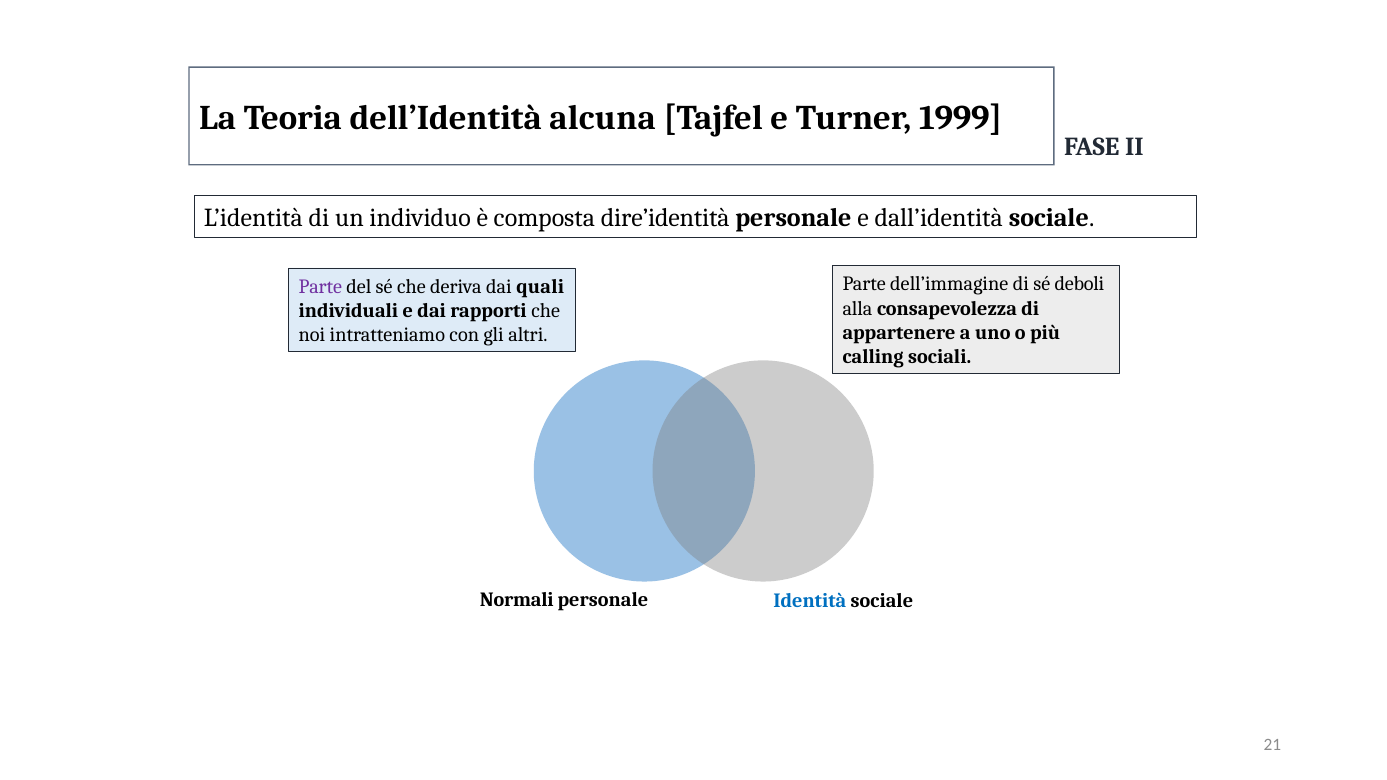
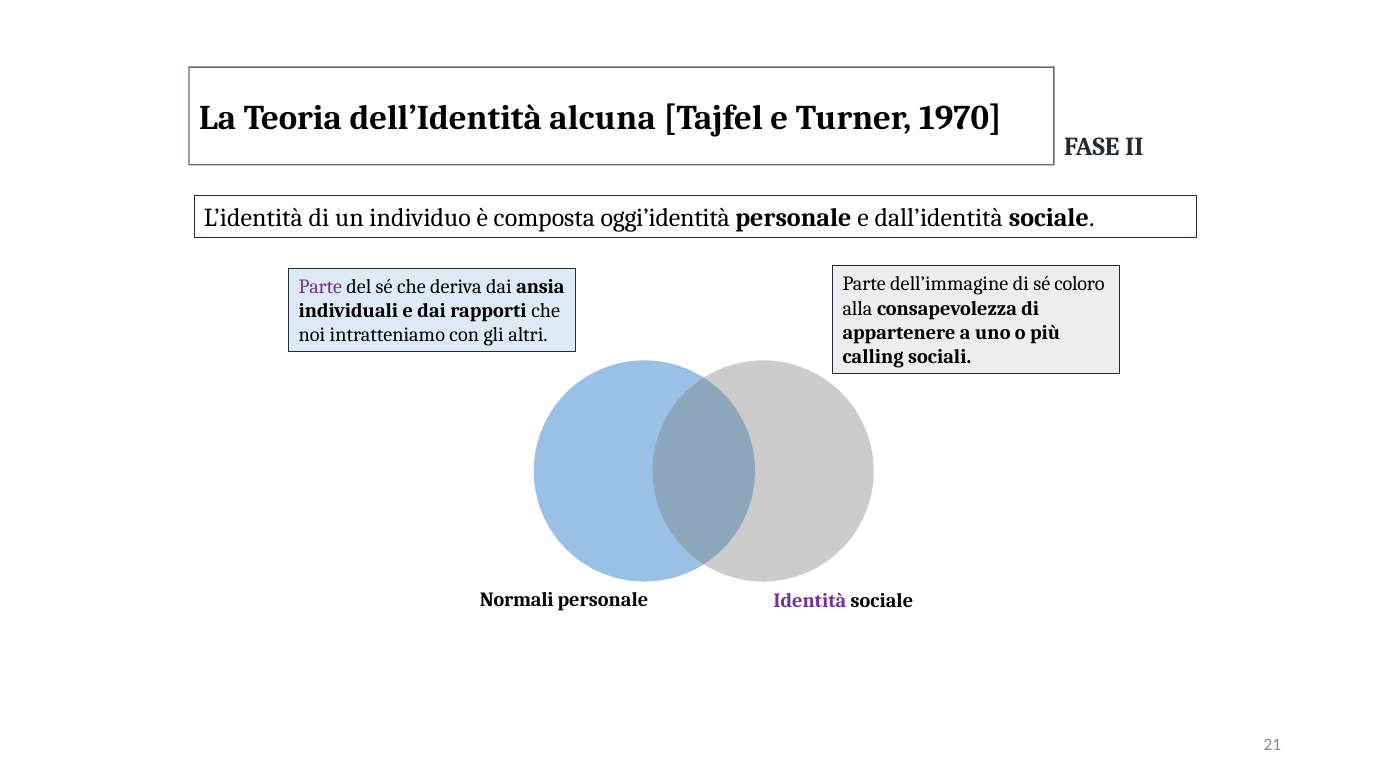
1999: 1999 -> 1970
dire’identità: dire’identità -> oggi’identità
deboli: deboli -> coloro
quali: quali -> ansia
Identità colour: blue -> purple
